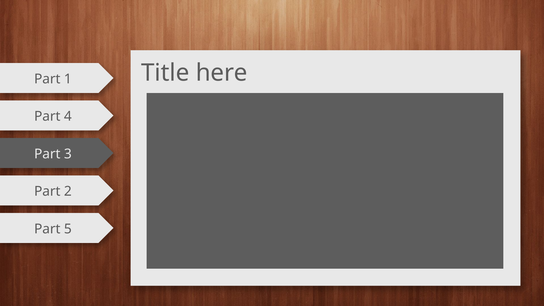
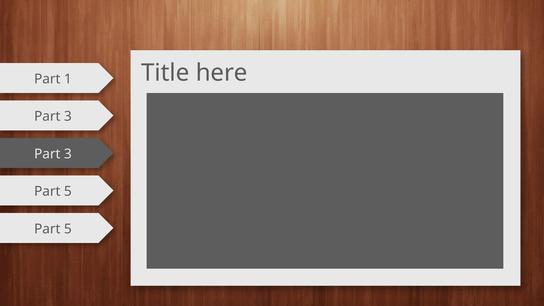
4 at (68, 116): 4 -> 3
2 at (68, 191): 2 -> 5
